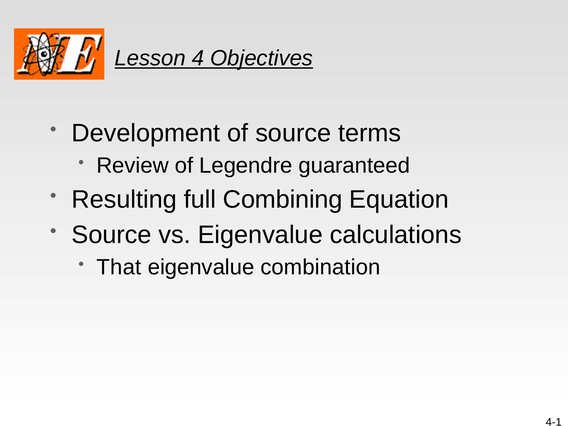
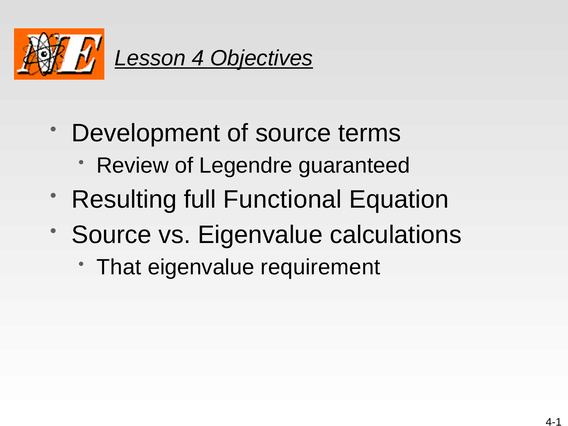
Combining: Combining -> Functional
combination: combination -> requirement
